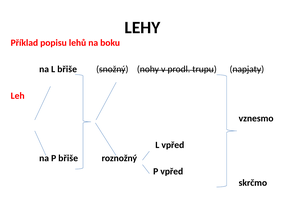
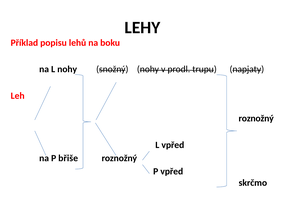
L břiše: břiše -> nohy
vznesmo at (256, 119): vznesmo -> roznožný
